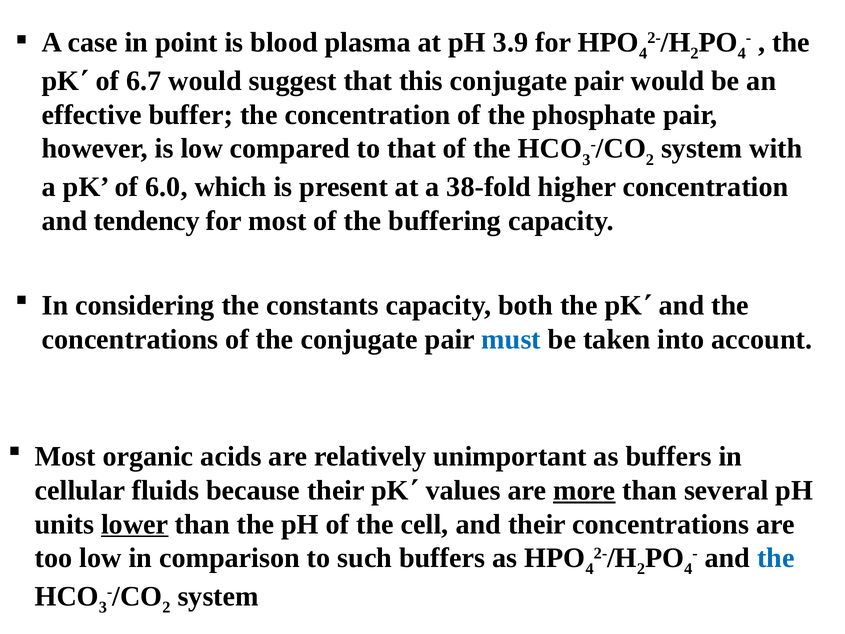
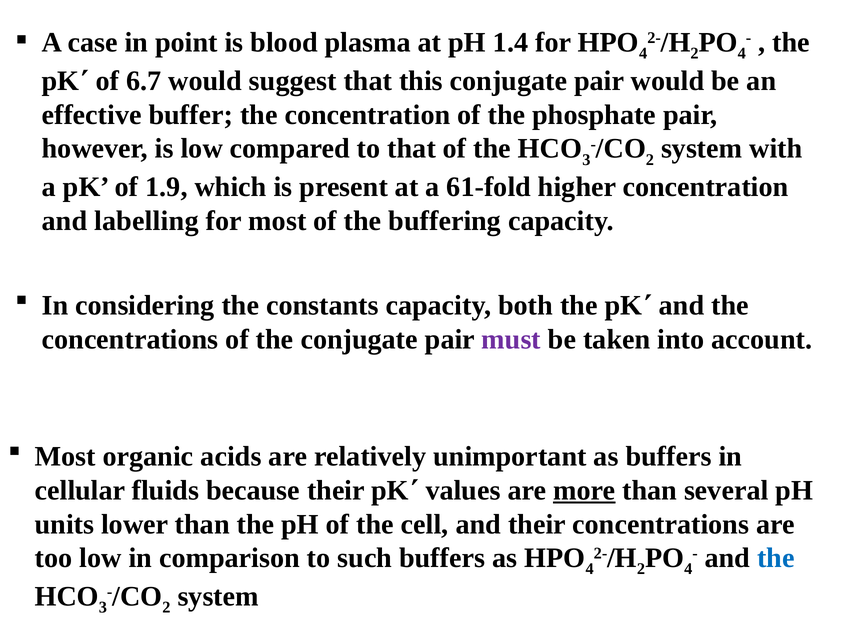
3.9: 3.9 -> 1.4
6.0: 6.0 -> 1.9
38-fold: 38-fold -> 61-fold
tendency: tendency -> labelling
must colour: blue -> purple
lower underline: present -> none
